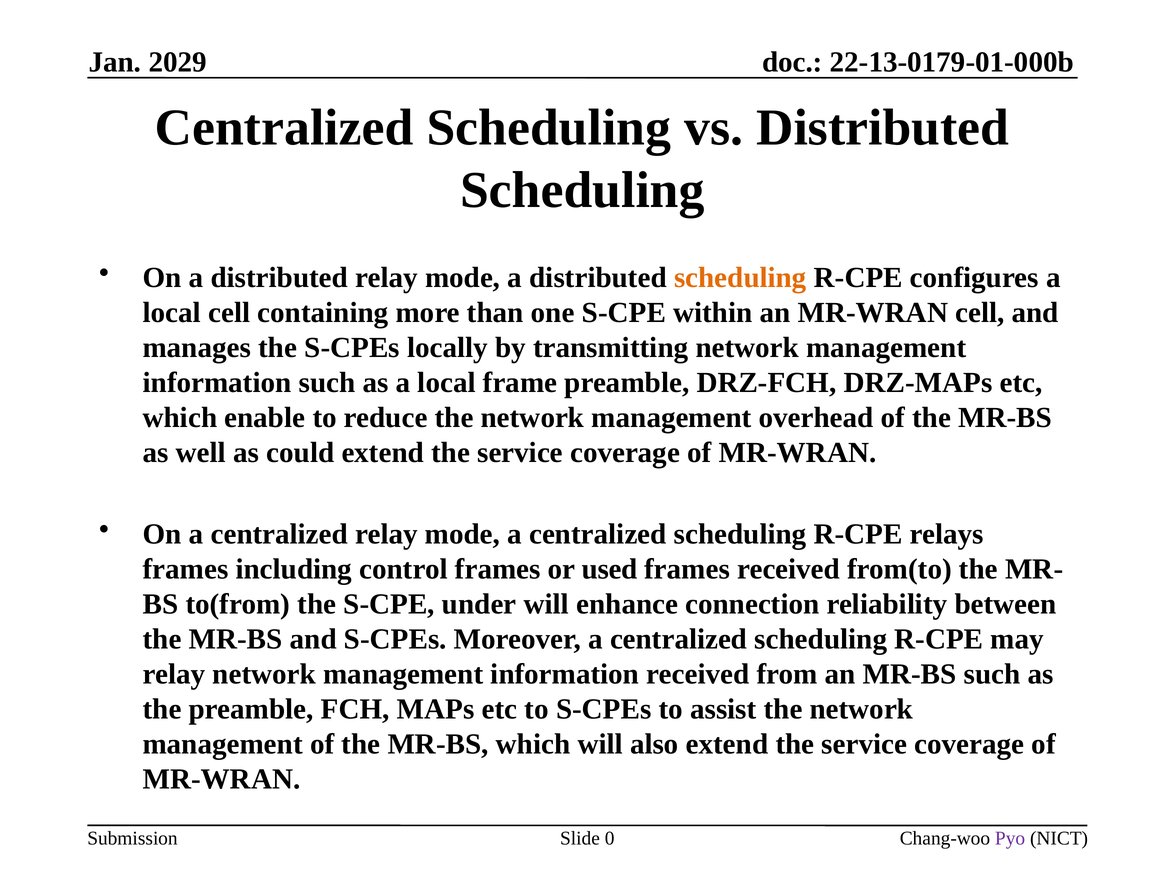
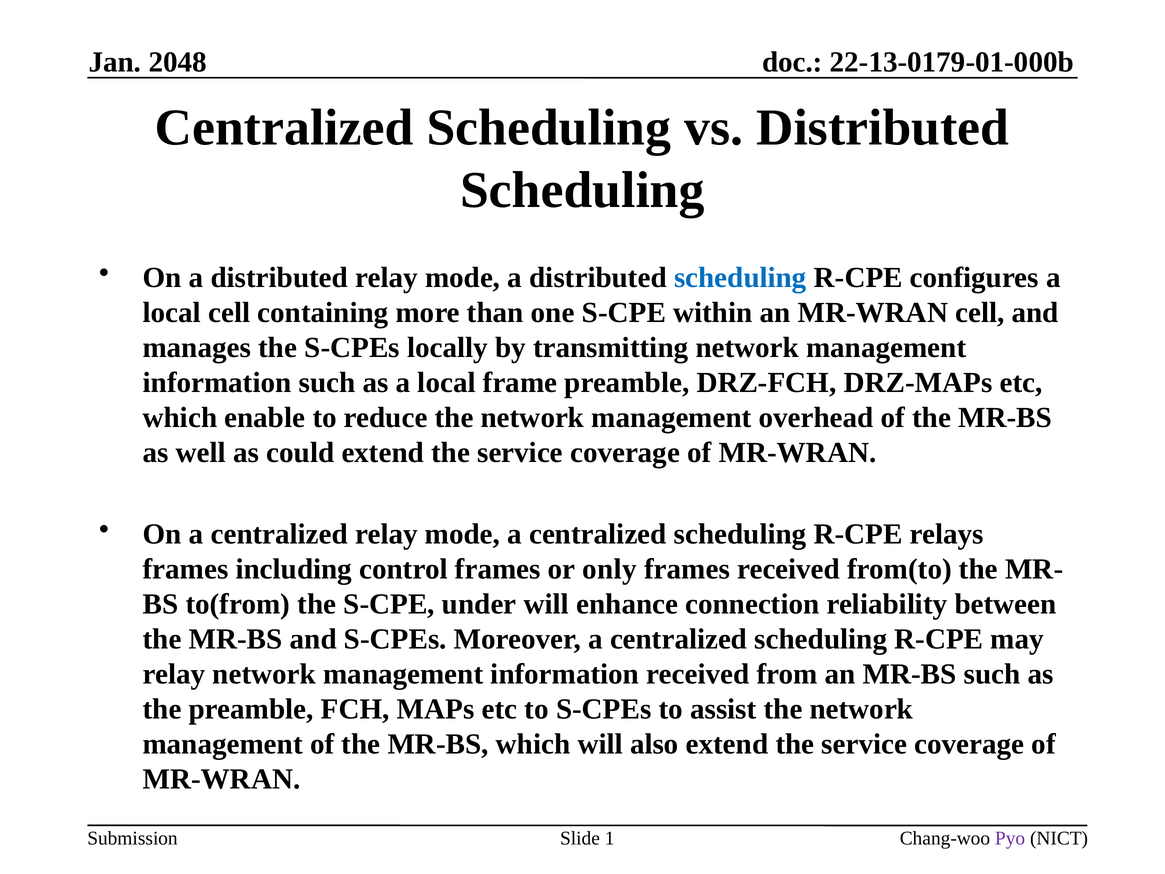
2029: 2029 -> 2048
scheduling at (740, 278) colour: orange -> blue
used: used -> only
0: 0 -> 1
